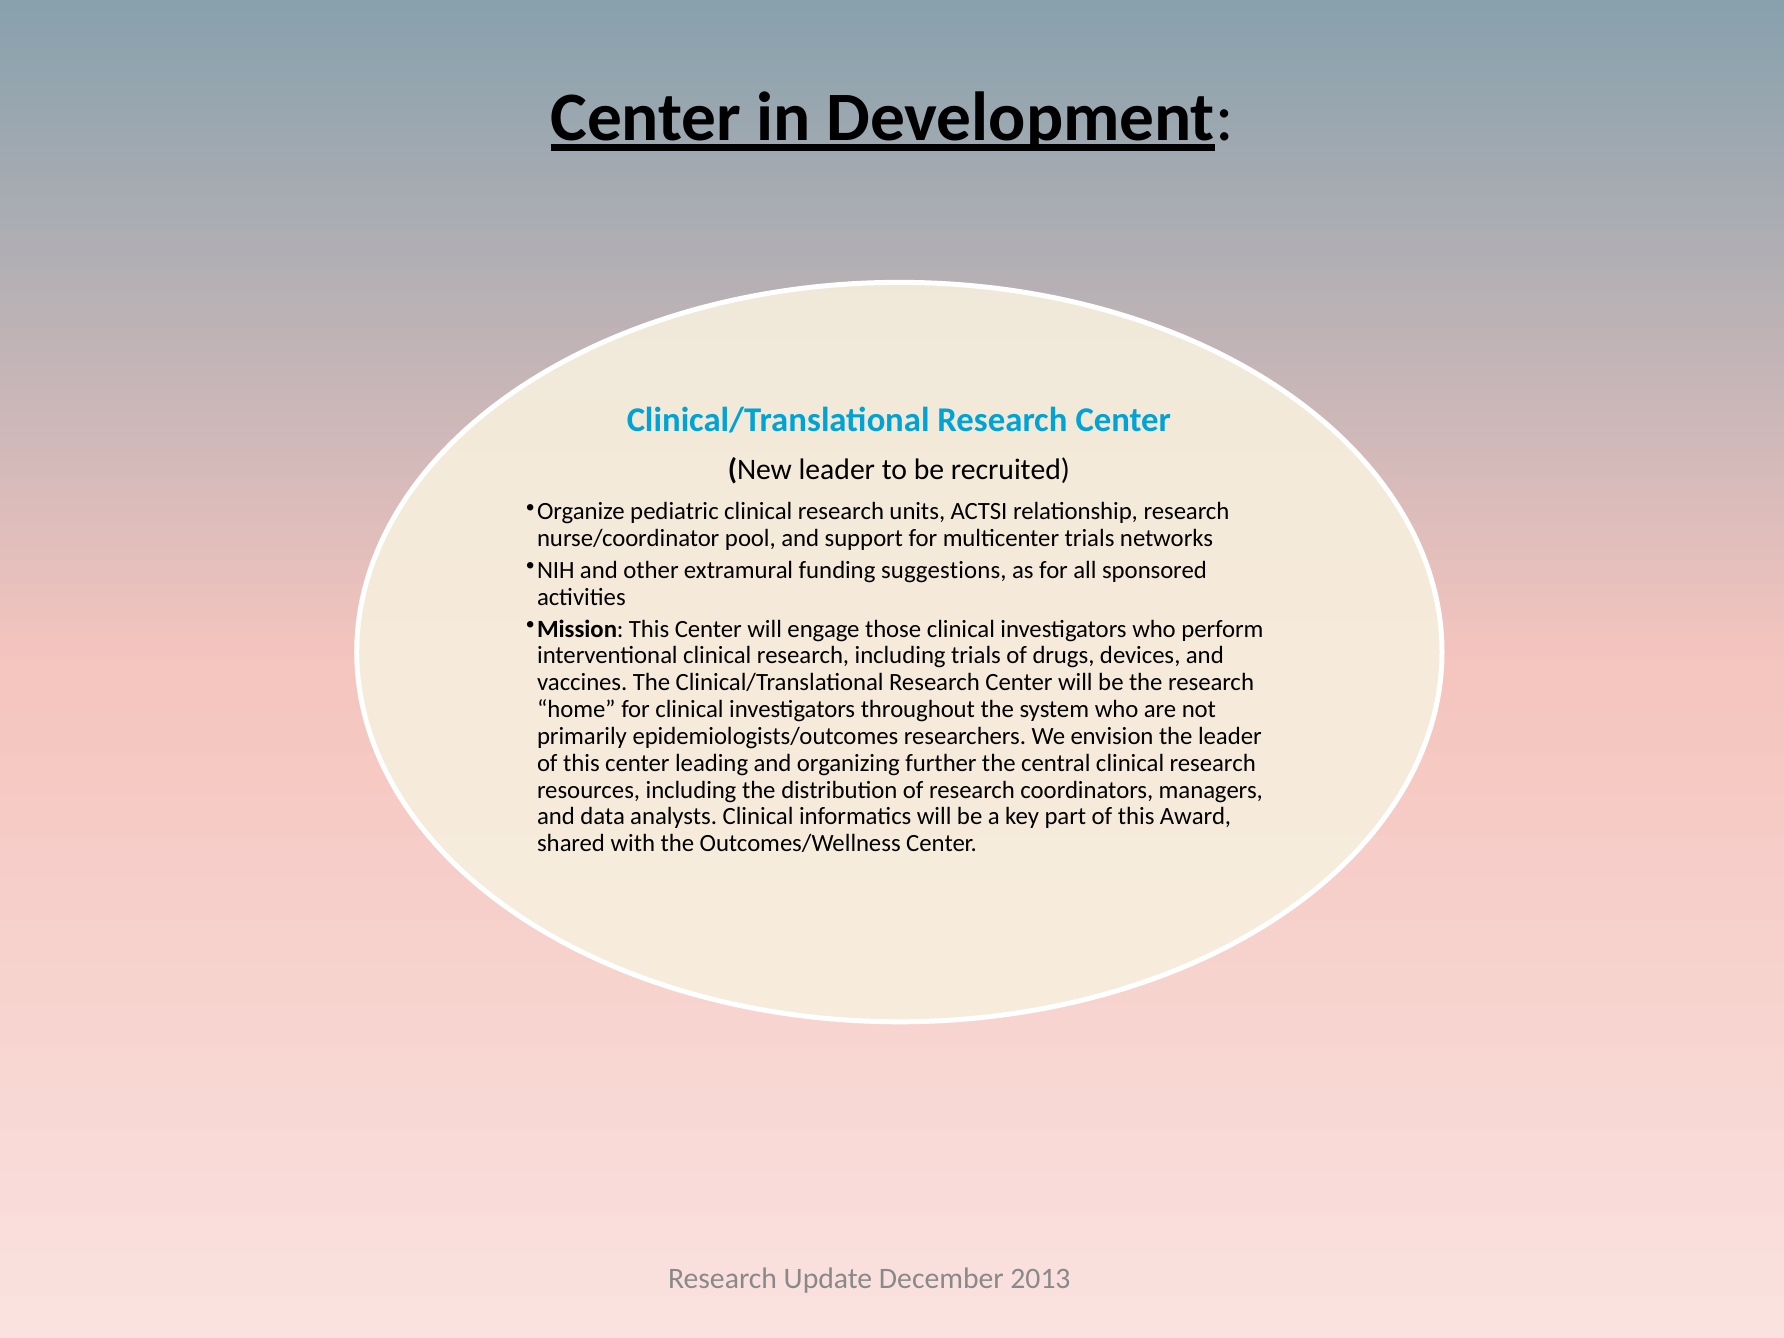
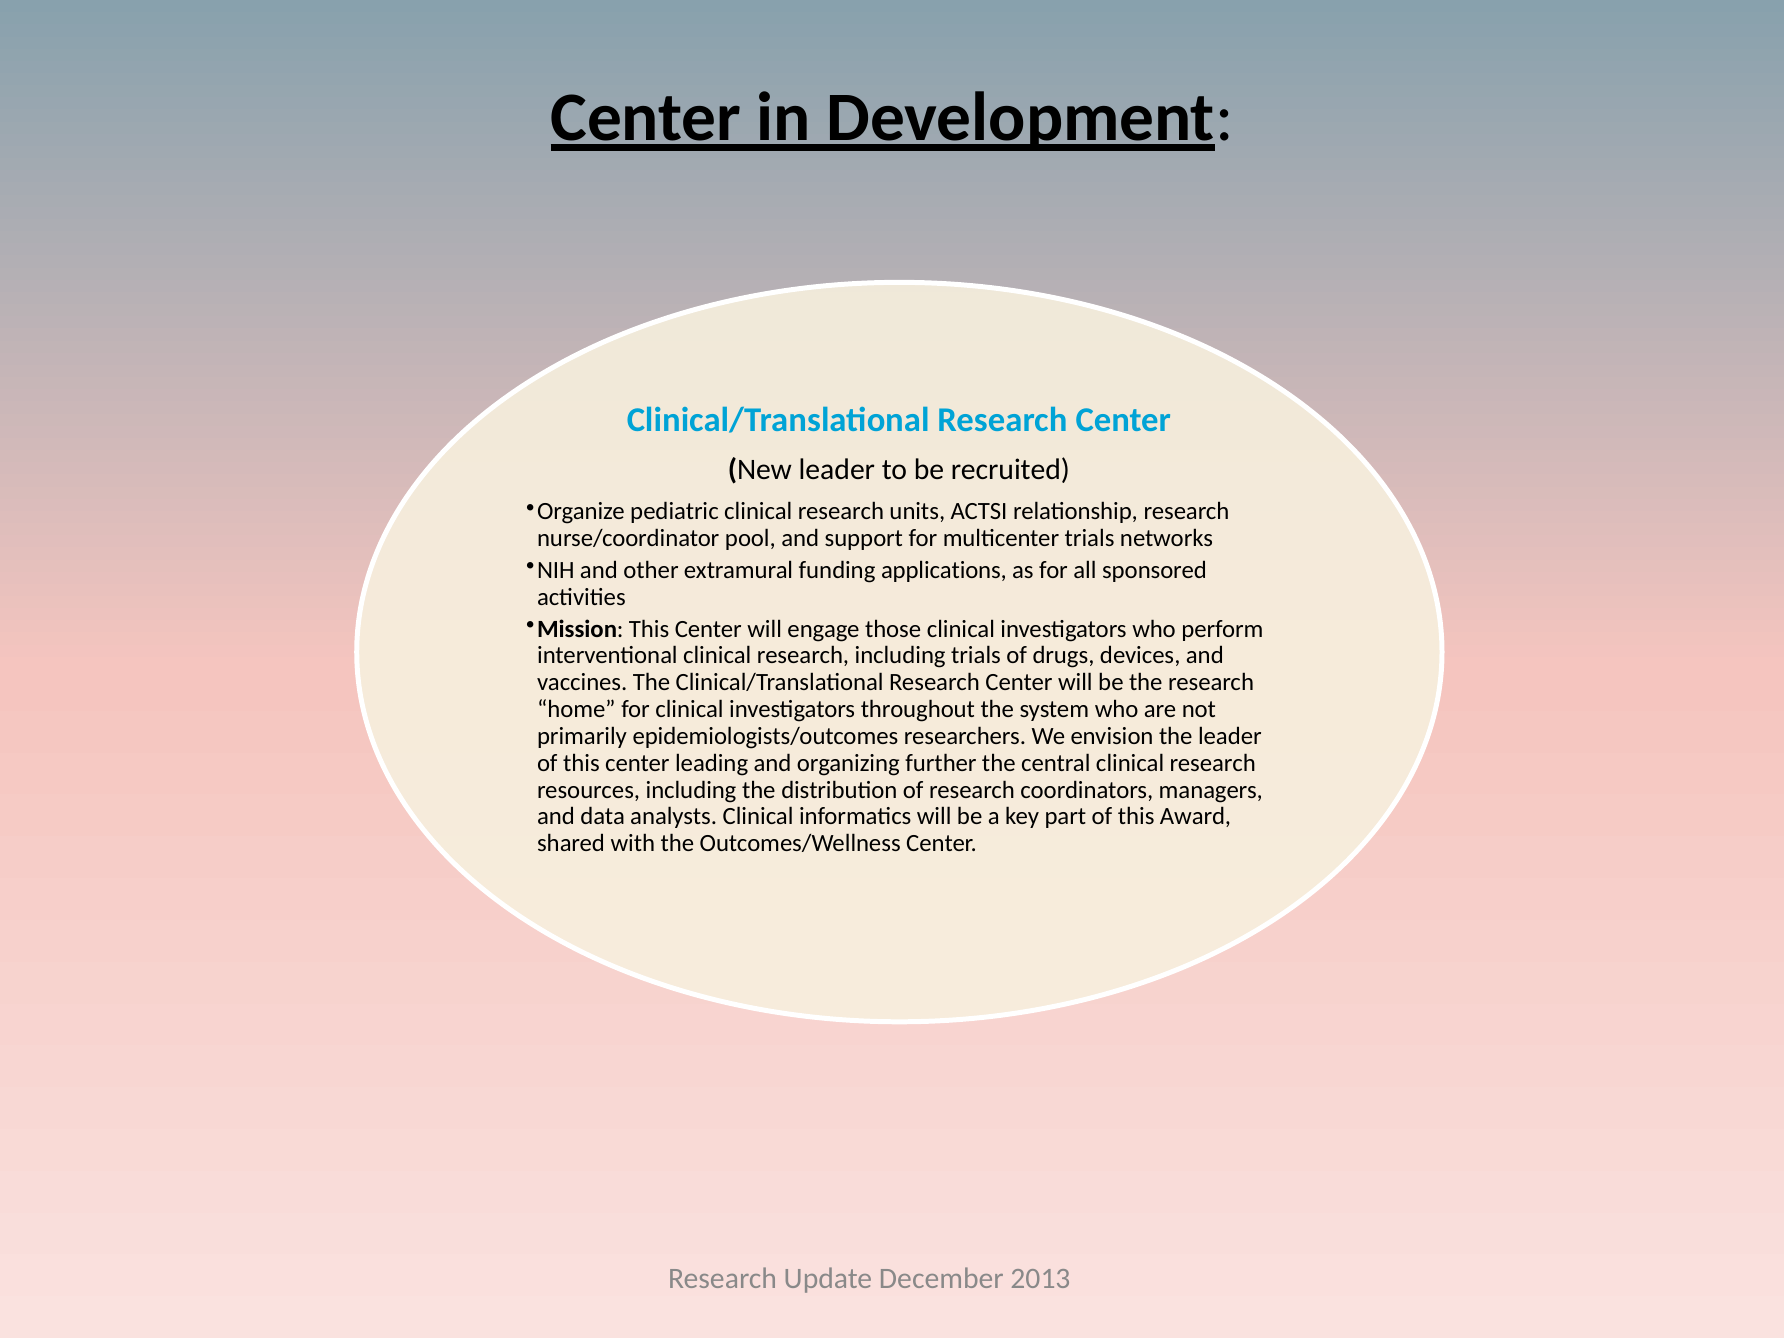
suggestions: suggestions -> applications
